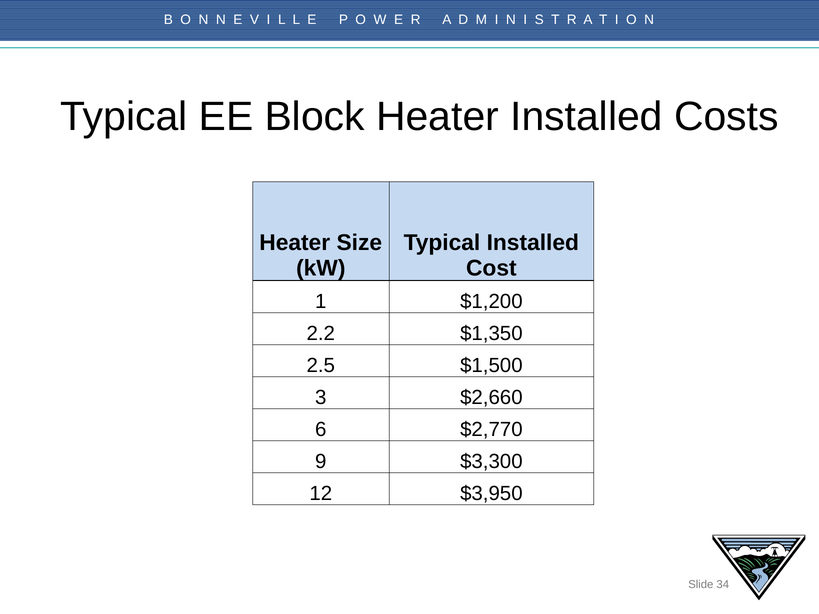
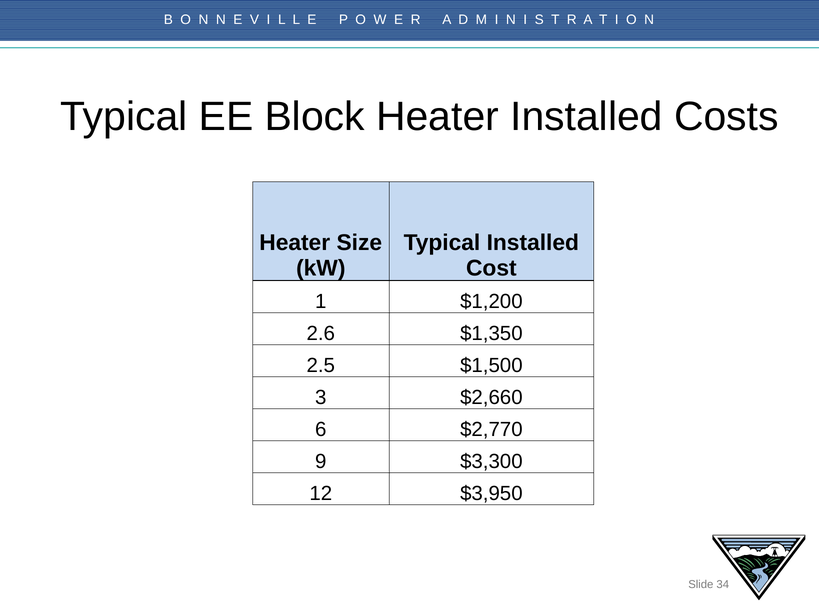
2.2: 2.2 -> 2.6
